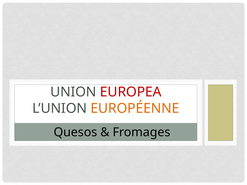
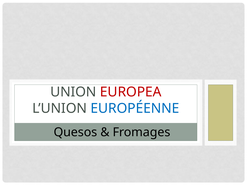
EUROPÉENNE colour: orange -> blue
